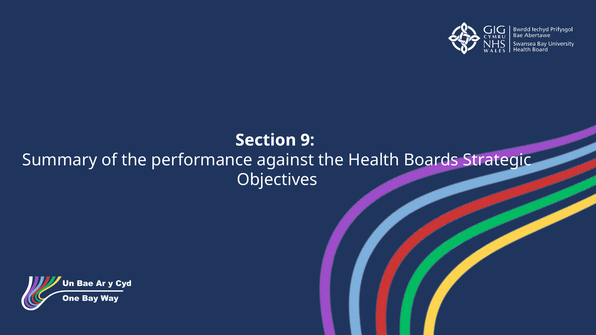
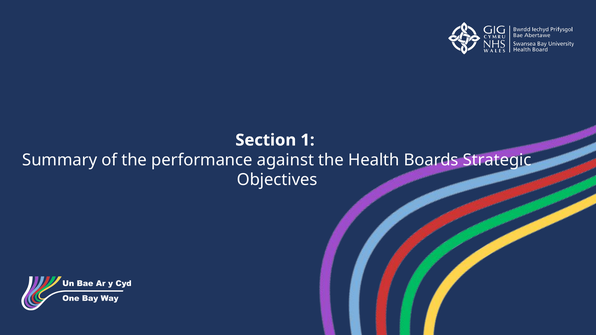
9: 9 -> 1
